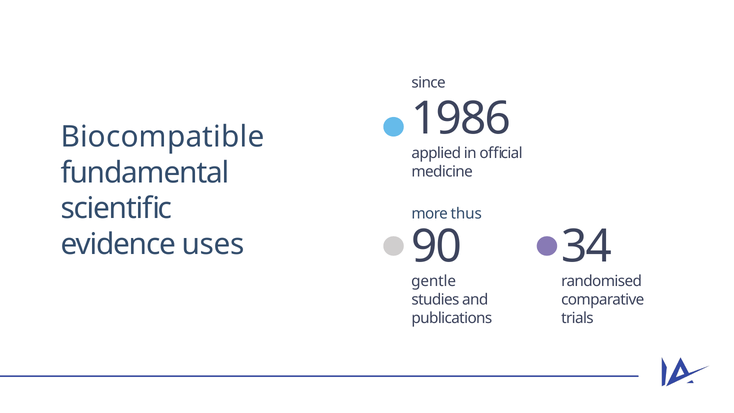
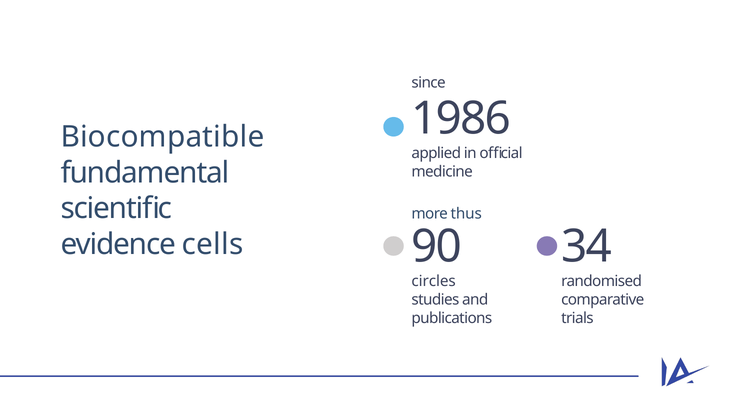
uses: uses -> cells
gentle: gentle -> circles
